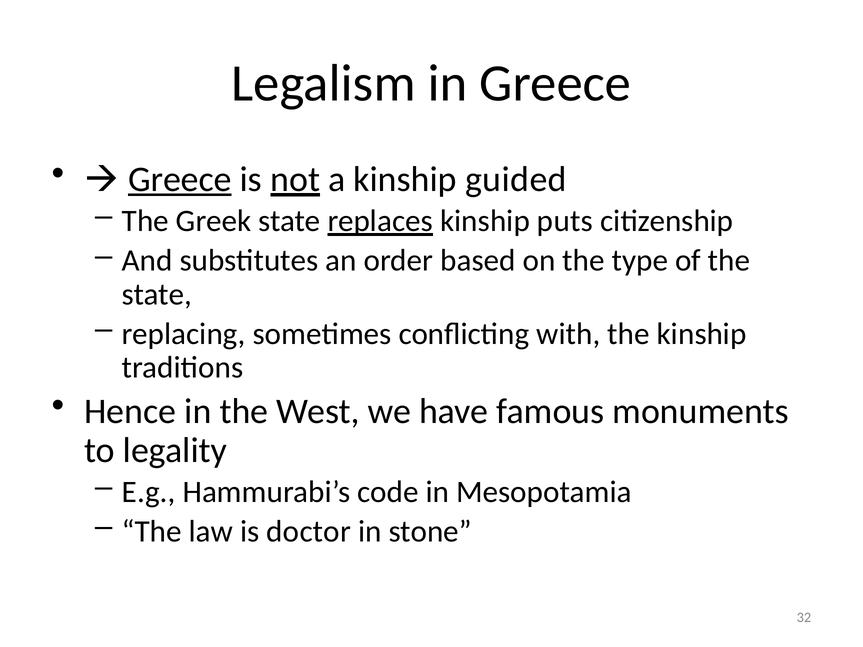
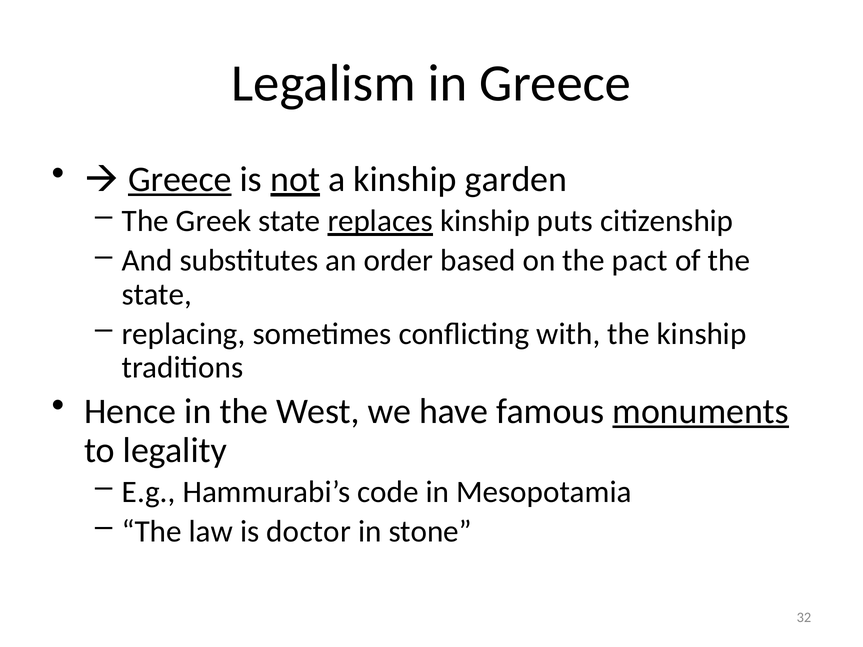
guided: guided -> garden
type: type -> pact
monuments underline: none -> present
